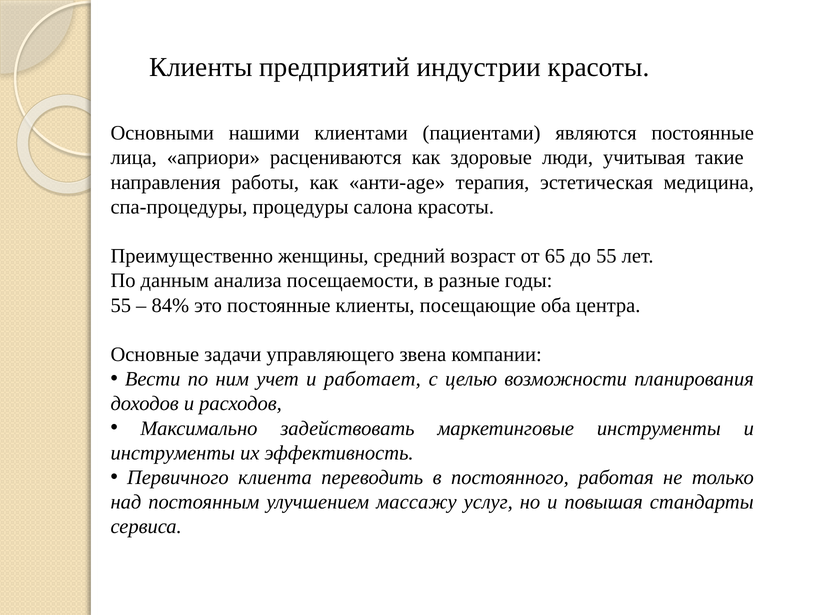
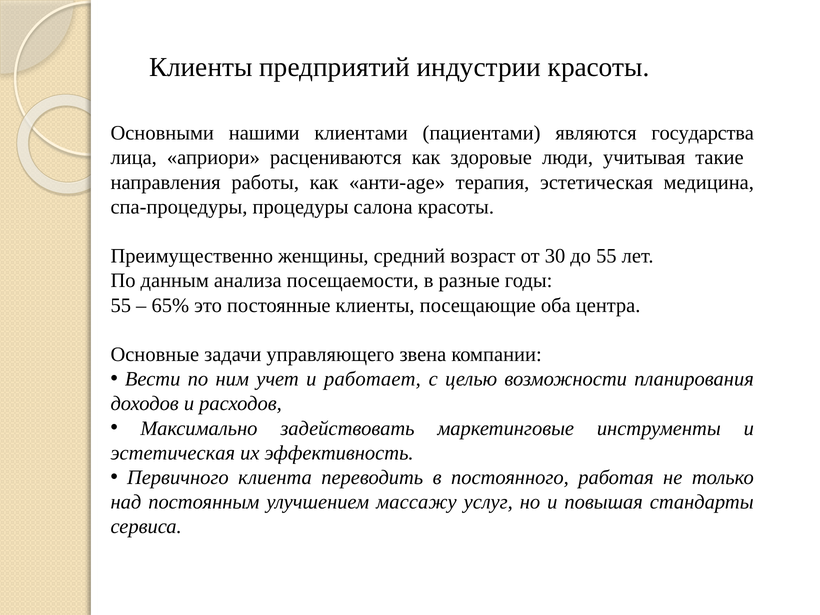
являются постоянные: постоянные -> государства
65: 65 -> 30
84%: 84% -> 65%
инструменты at (173, 453): инструменты -> эстетическая
